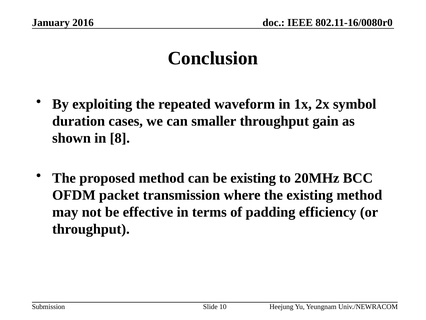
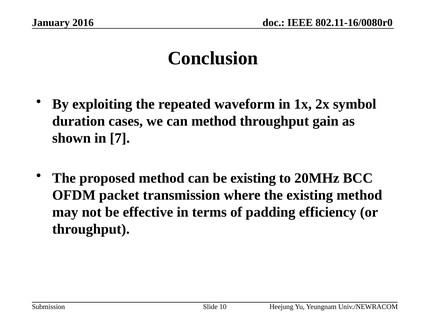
can smaller: smaller -> method
8: 8 -> 7
